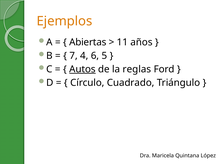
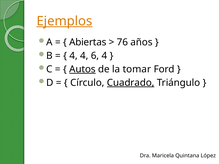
Ejemplos underline: none -> present
11: 11 -> 76
7 at (74, 56): 7 -> 4
6 5: 5 -> 4
reglas: reglas -> tomar
Cuadrado underline: none -> present
